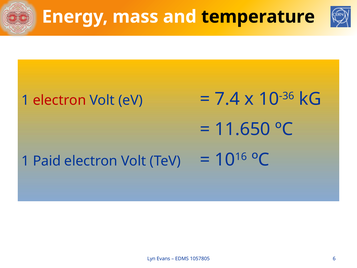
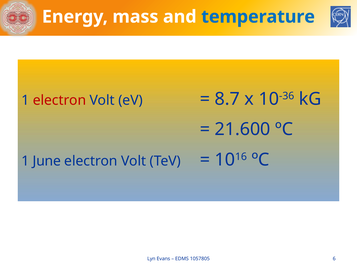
temperature colour: black -> blue
7.4: 7.4 -> 8.7
11.650: 11.650 -> 21.600
Paid: Paid -> June
